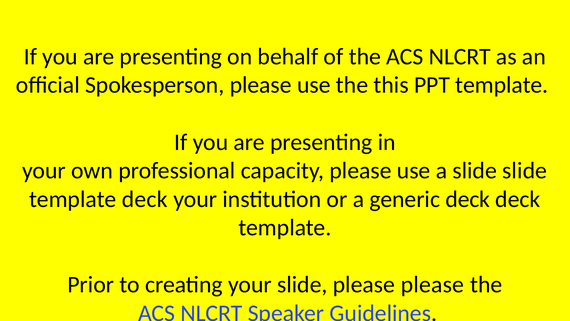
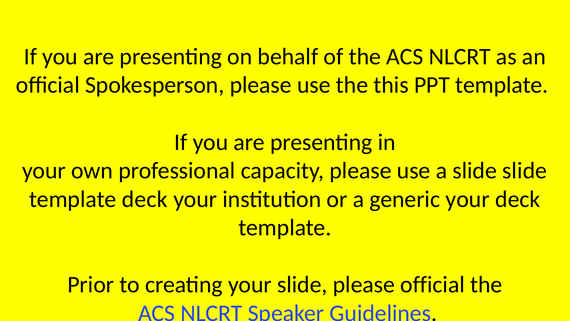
generic deck: deck -> your
please please: please -> official
